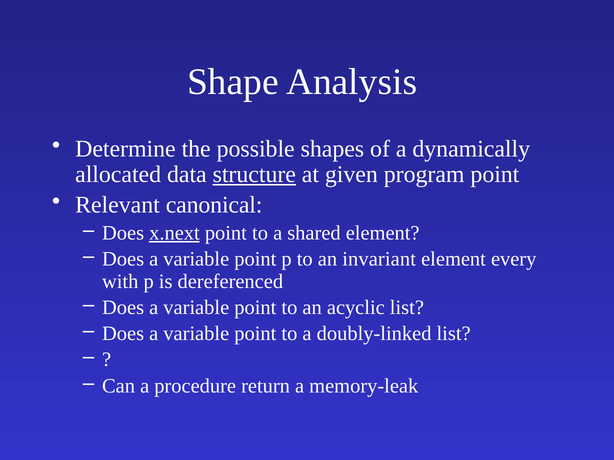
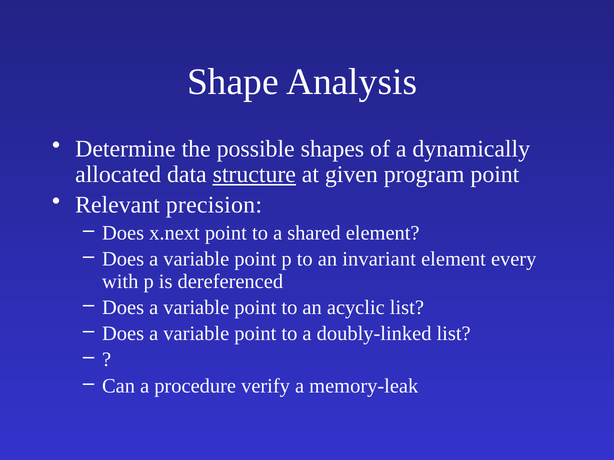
canonical: canonical -> precision
x.next underline: present -> none
return: return -> verify
